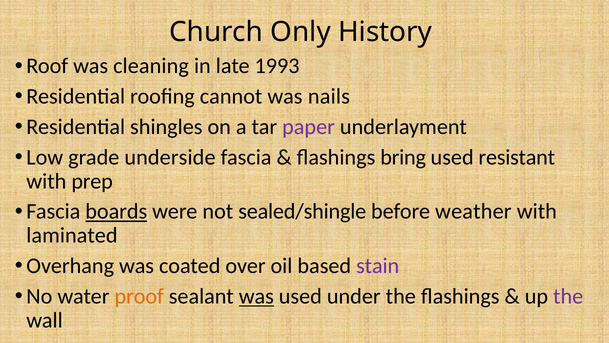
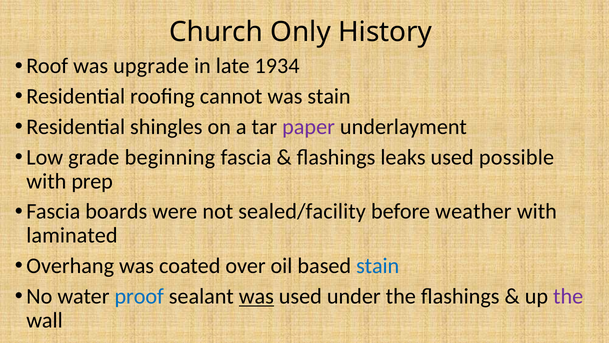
cleaning: cleaning -> upgrade
1993: 1993 -> 1934
was nails: nails -> stain
underside: underside -> beginning
bring: bring -> leaks
resistant: resistant -> possible
boards underline: present -> none
sealed/shingle: sealed/shingle -> sealed/facility
stain at (378, 266) colour: purple -> blue
proof colour: orange -> blue
